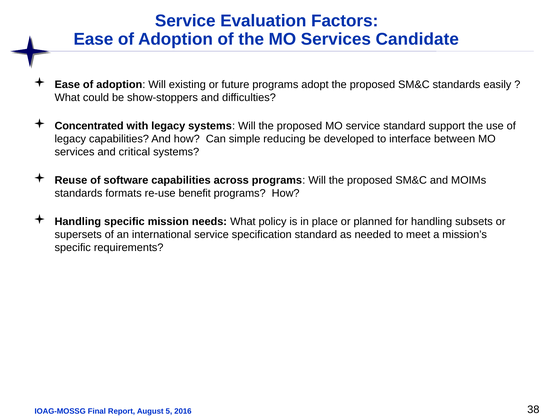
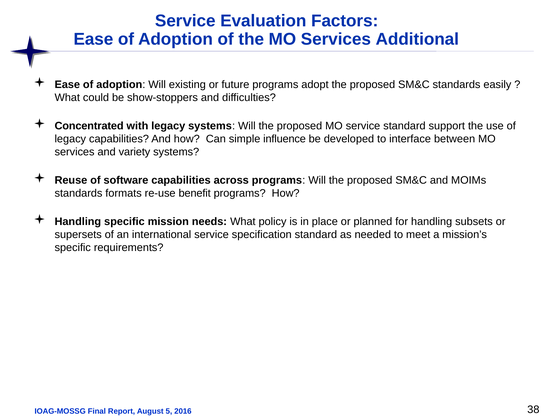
Candidate: Candidate -> Additional
reducing: reducing -> influence
critical: critical -> variety
